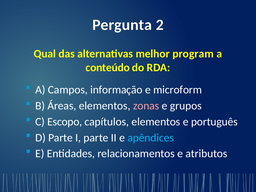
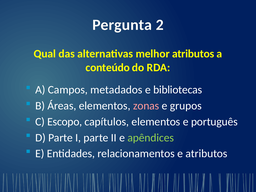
melhor program: program -> atributos
informação: informação -> metadados
microform: microform -> bibliotecas
apêndices colour: light blue -> light green
